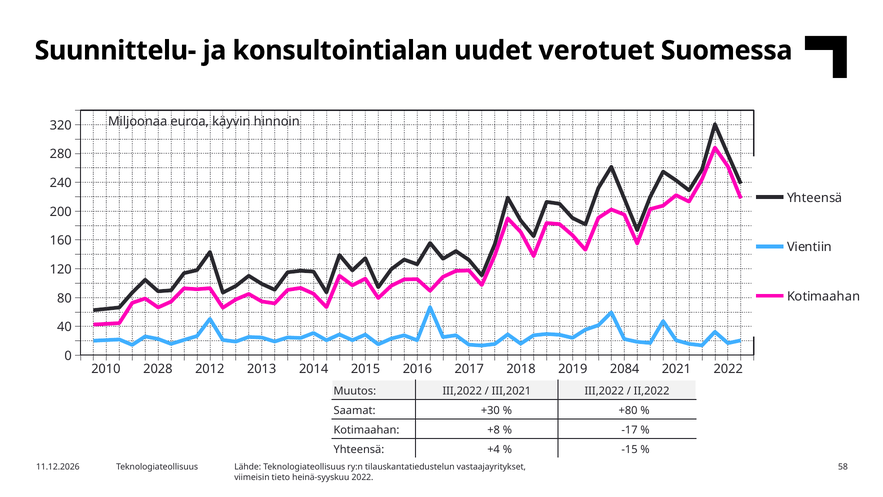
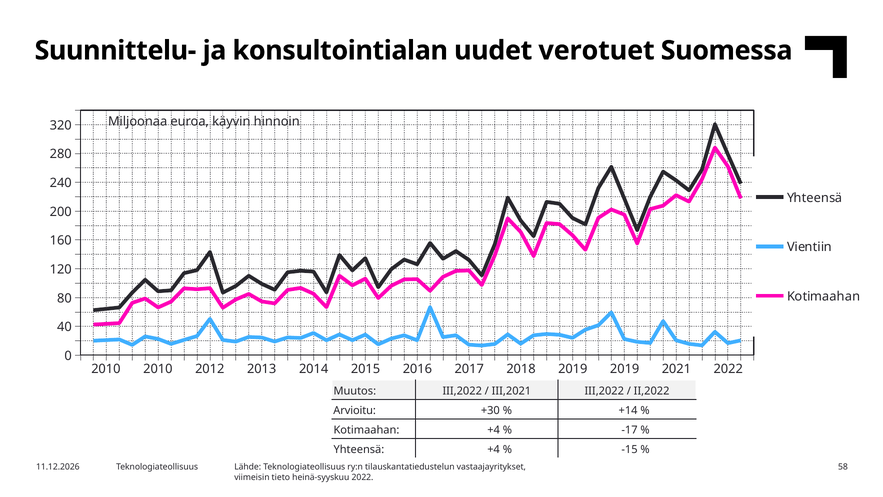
2010 2028: 2028 -> 2010
2019 2084: 2084 -> 2019
Saamat: Saamat -> Arvioitu
+80: +80 -> +14
Kotimaahan +8: +8 -> +4
